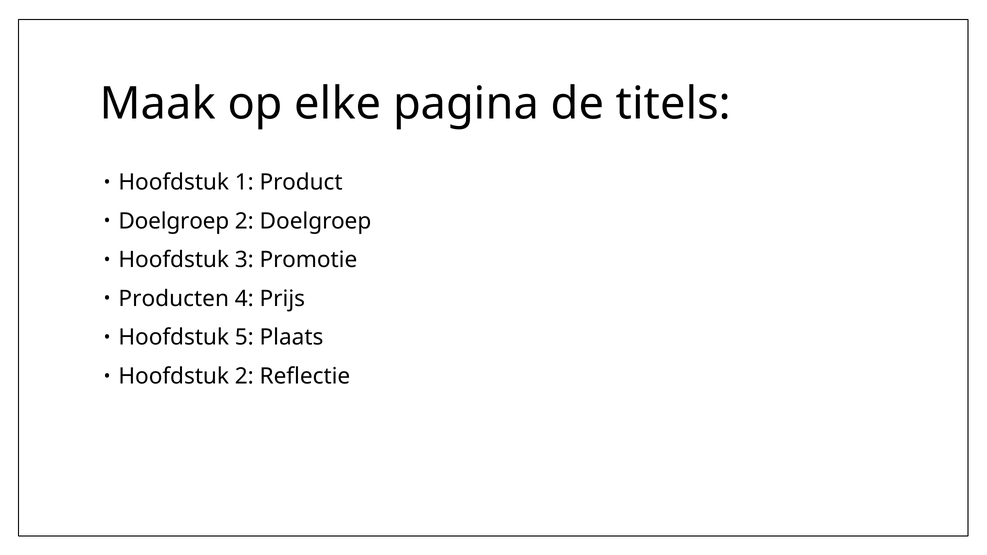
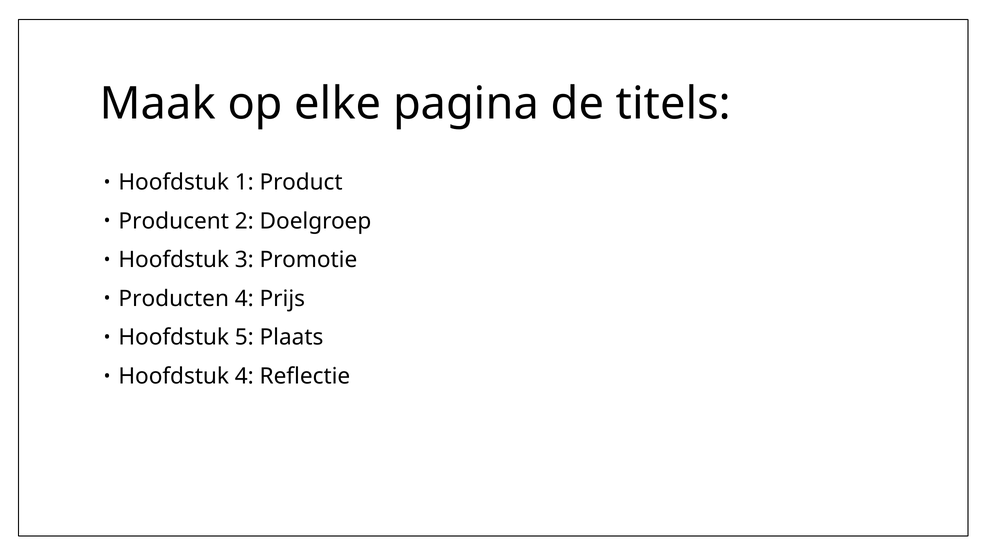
Doelgroep at (174, 221): Doelgroep -> Producent
Hoofdstuk 2: 2 -> 4
